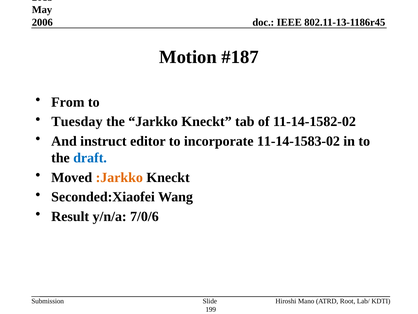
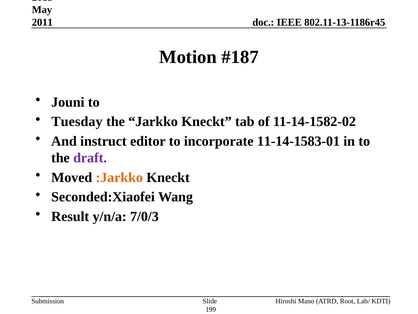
2006: 2006 -> 2011
From: From -> Jouni
11-14-1583-02: 11-14-1583-02 -> 11-14-1583-01
draft colour: blue -> purple
7/0/6: 7/0/6 -> 7/0/3
